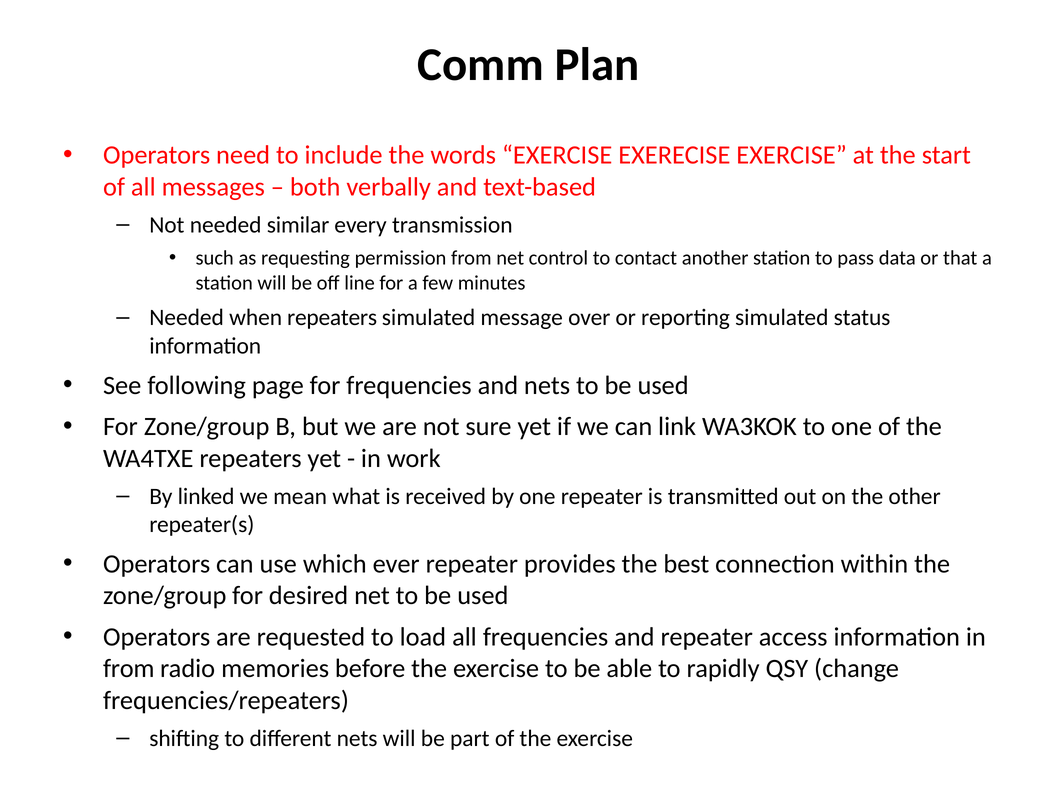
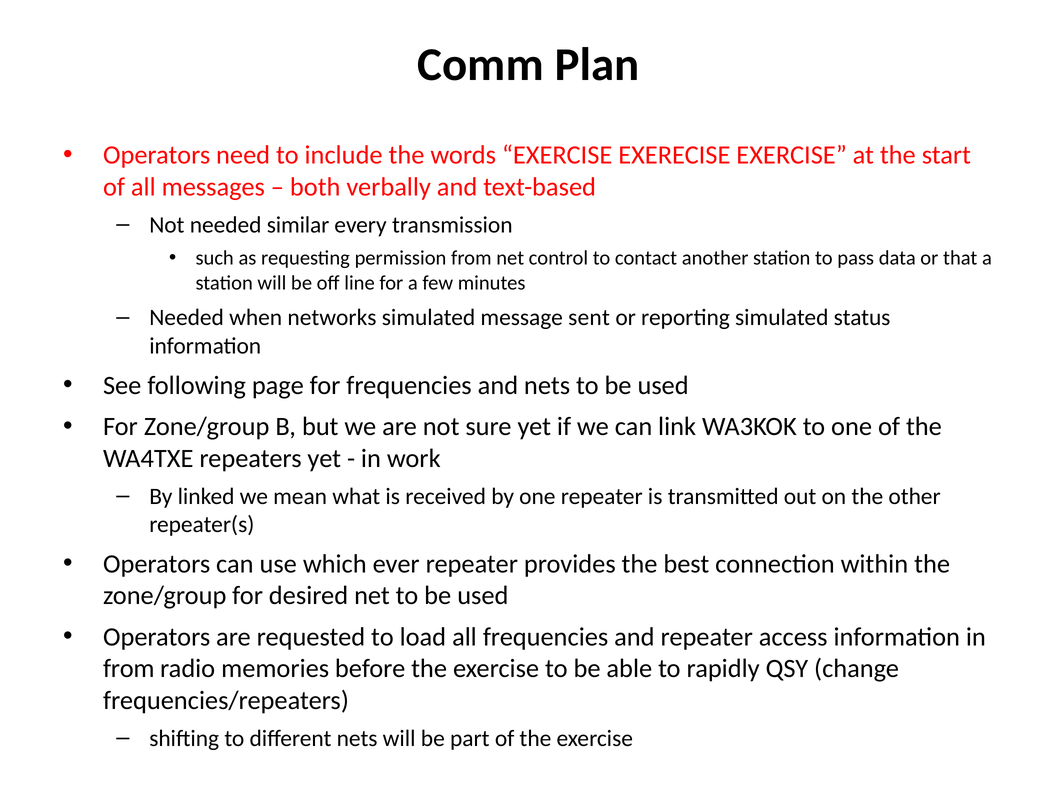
when repeaters: repeaters -> networks
over: over -> sent
